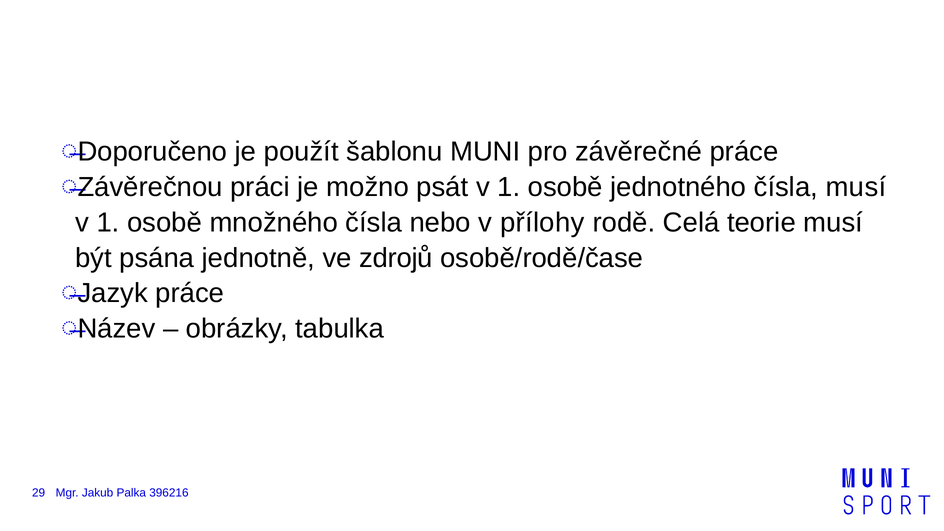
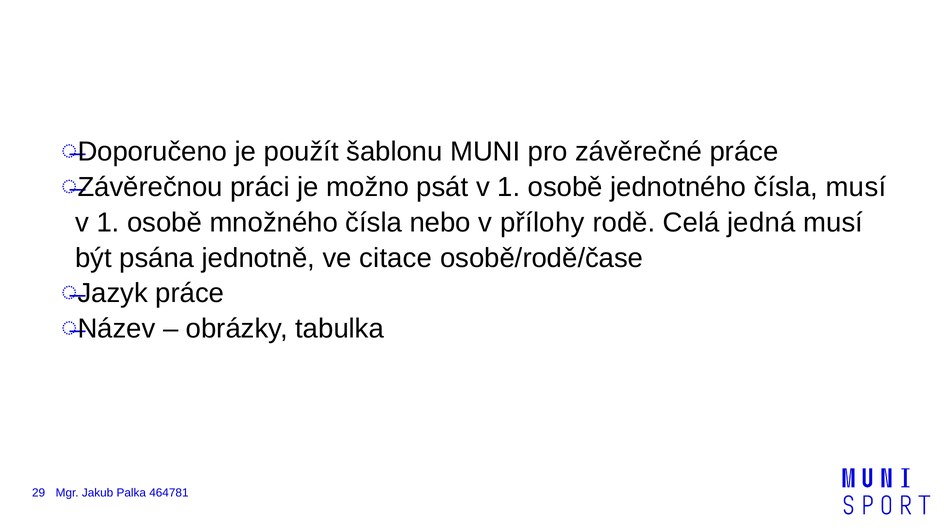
teorie: teorie -> jedná
zdrojů: zdrojů -> citace
396216: 396216 -> 464781
